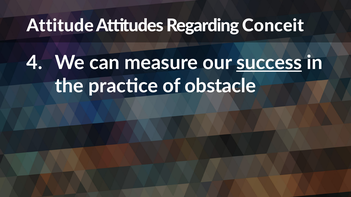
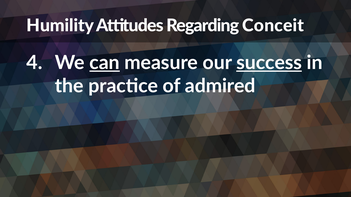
Attitude: Attitude -> Humility
can underline: none -> present
obstacle: obstacle -> admired
